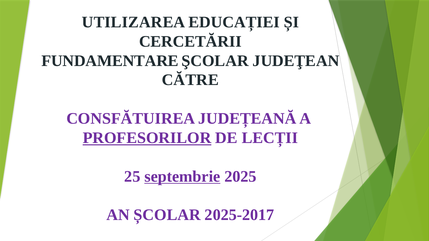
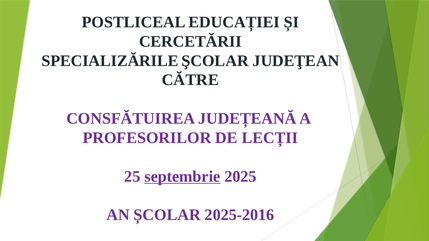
UTILIZAREA: UTILIZAREA -> POSTLICEAL
FUNDAMENTARE: FUNDAMENTARE -> SPECIALIZĂRILE
PROFESORILOR underline: present -> none
2025-2017: 2025-2017 -> 2025-2016
